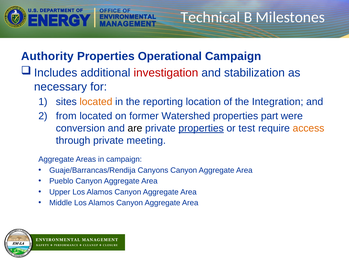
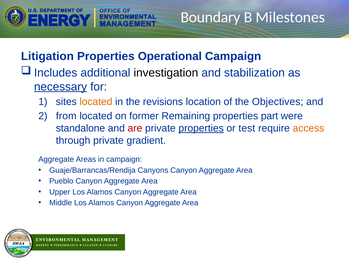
Technical: Technical -> Boundary
Authority: Authority -> Litigation
investigation colour: red -> black
necessary underline: none -> present
reporting: reporting -> revisions
Integration: Integration -> Objectives
Watershed: Watershed -> Remaining
conversion: conversion -> standalone
are colour: black -> red
meeting: meeting -> gradient
